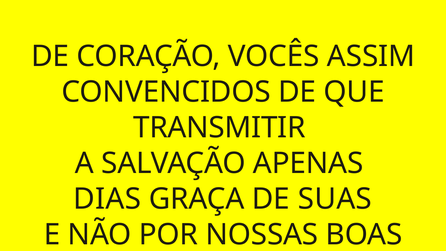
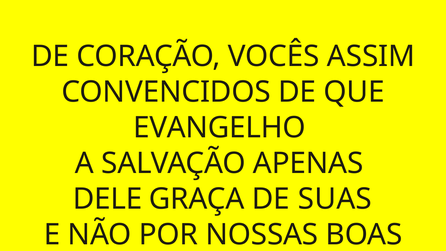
TRANSMITIR: TRANSMITIR -> EVANGELHO
DIAS: DIAS -> DELE
